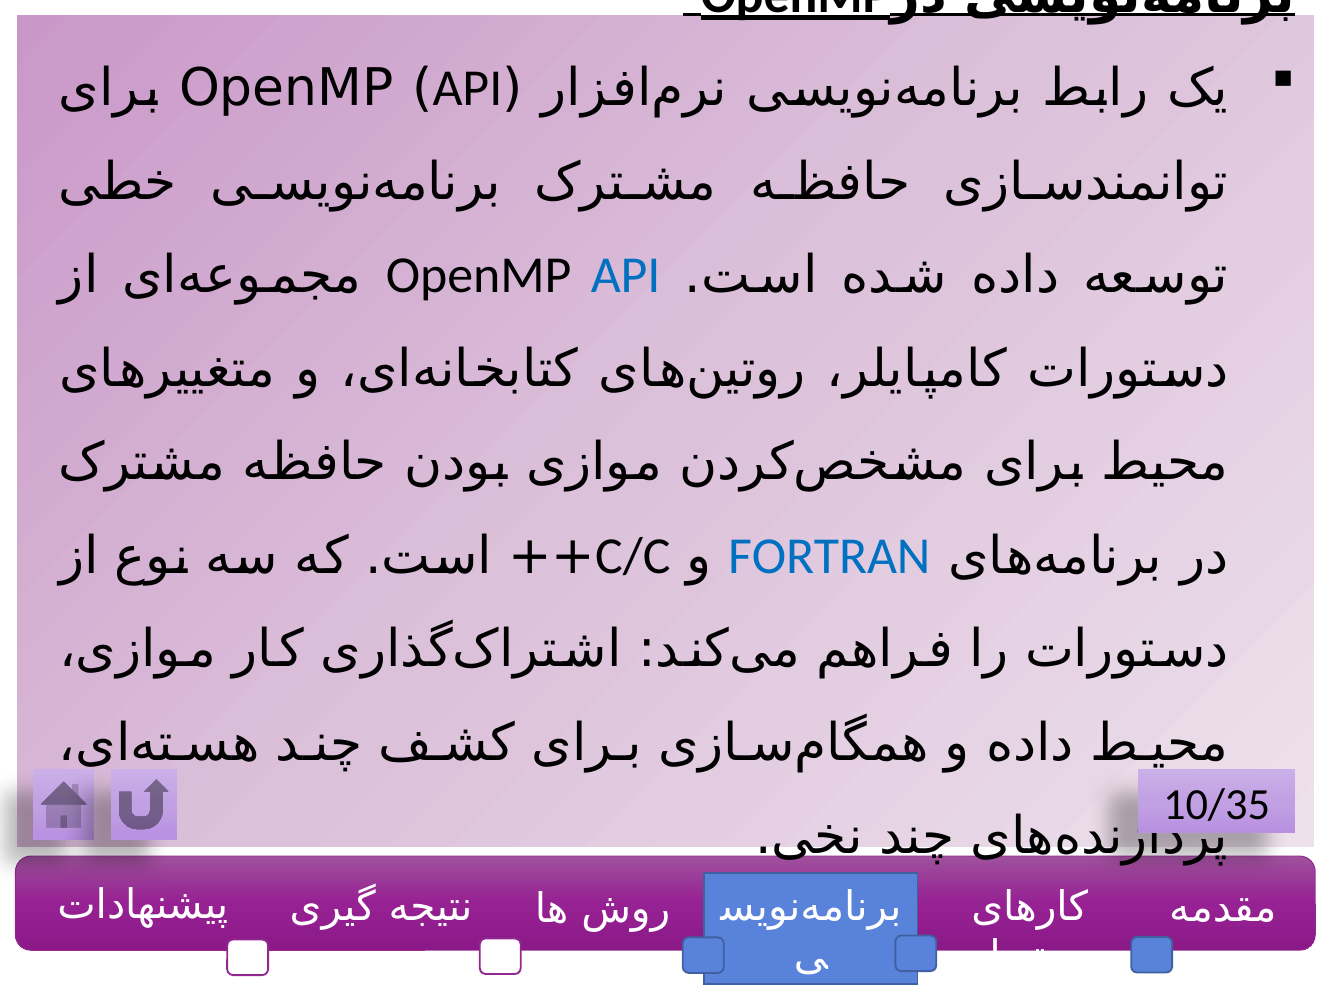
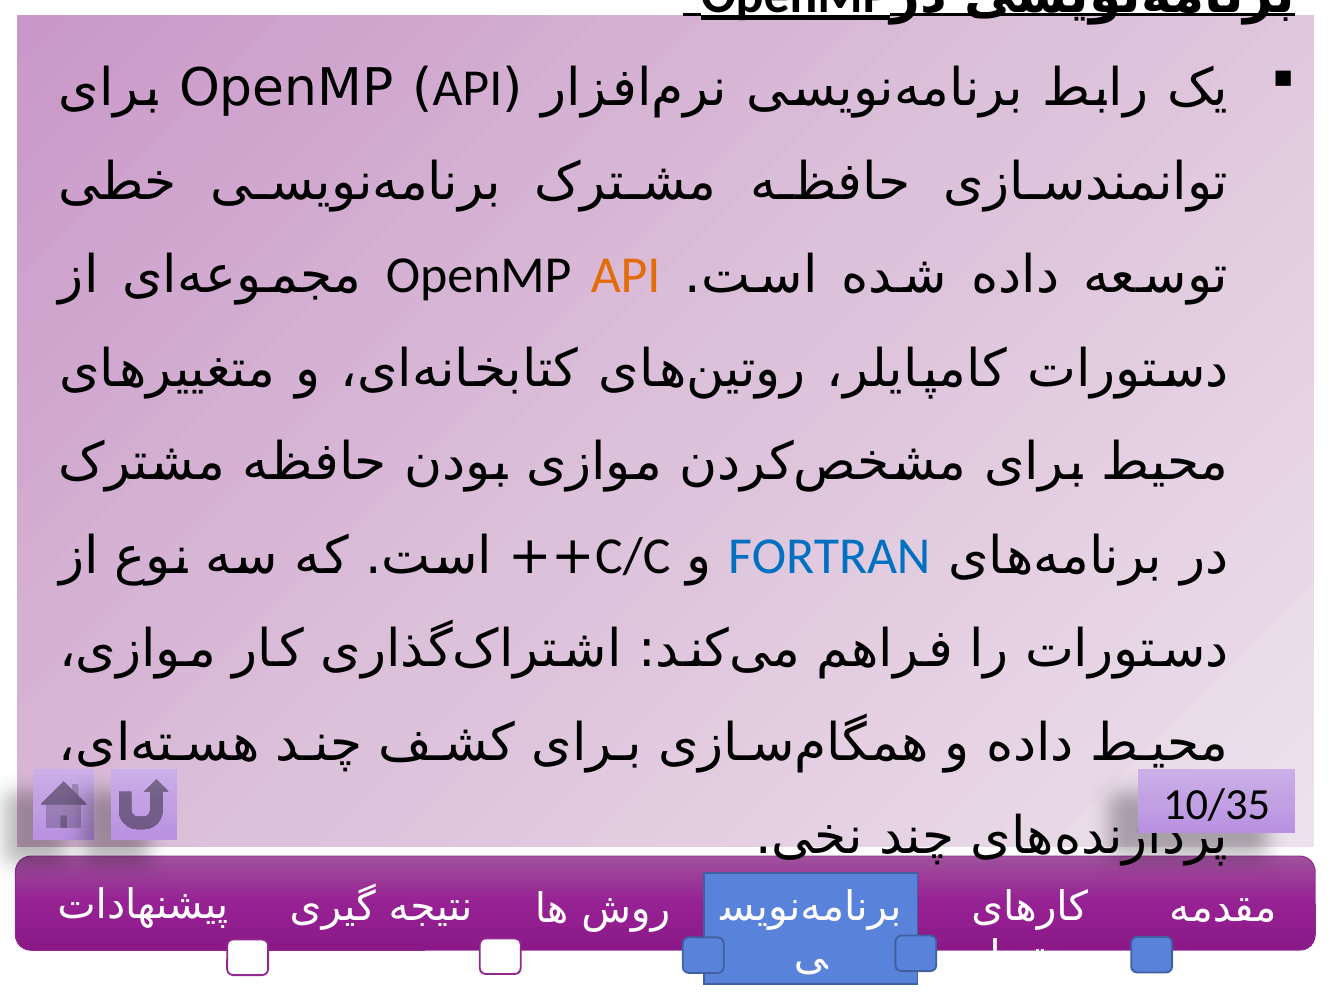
API at (626, 275) colour: blue -> orange
